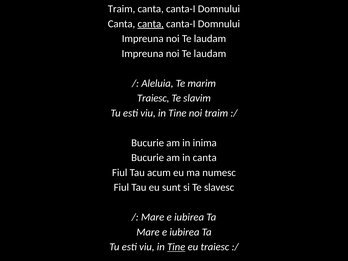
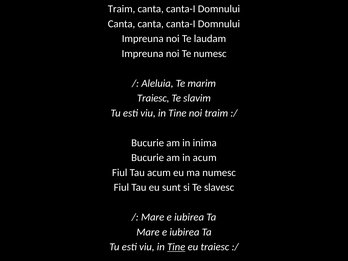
canta at (151, 24) underline: present -> none
laudam at (210, 54): laudam -> numesc
in canta: canta -> acum
